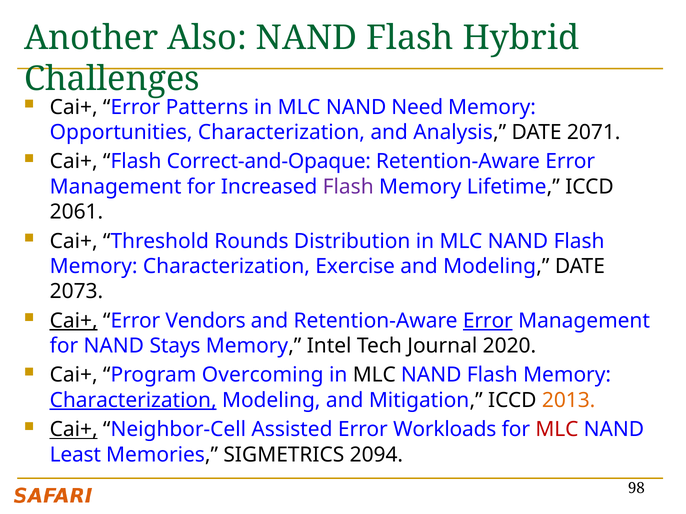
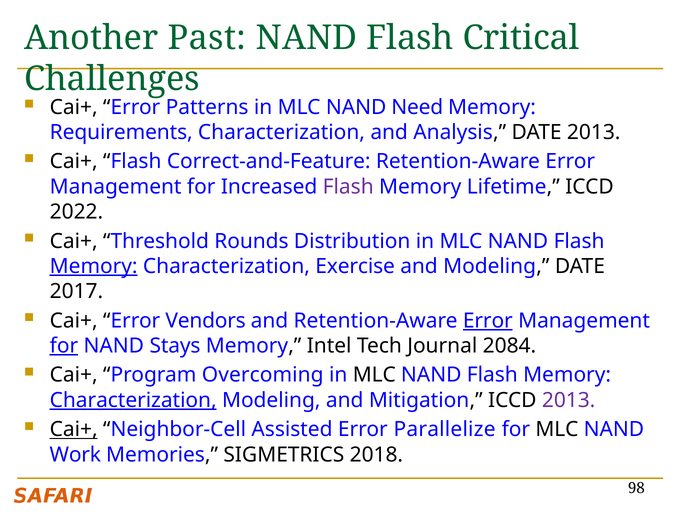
Also: Also -> Past
Hybrid: Hybrid -> Critical
Opportunities: Opportunities -> Requirements
DATE 2071: 2071 -> 2013
Correct-and-Opaque: Correct-and-Opaque -> Correct-and-Feature
2061: 2061 -> 2022
Memory at (94, 266) underline: none -> present
2073: 2073 -> 2017
Cai+ at (74, 321) underline: present -> none
for at (64, 346) underline: none -> present
2020: 2020 -> 2084
2013 at (569, 401) colour: orange -> purple
Workloads: Workloads -> Parallelize
MLC at (557, 430) colour: red -> black
Least: Least -> Work
2094: 2094 -> 2018
